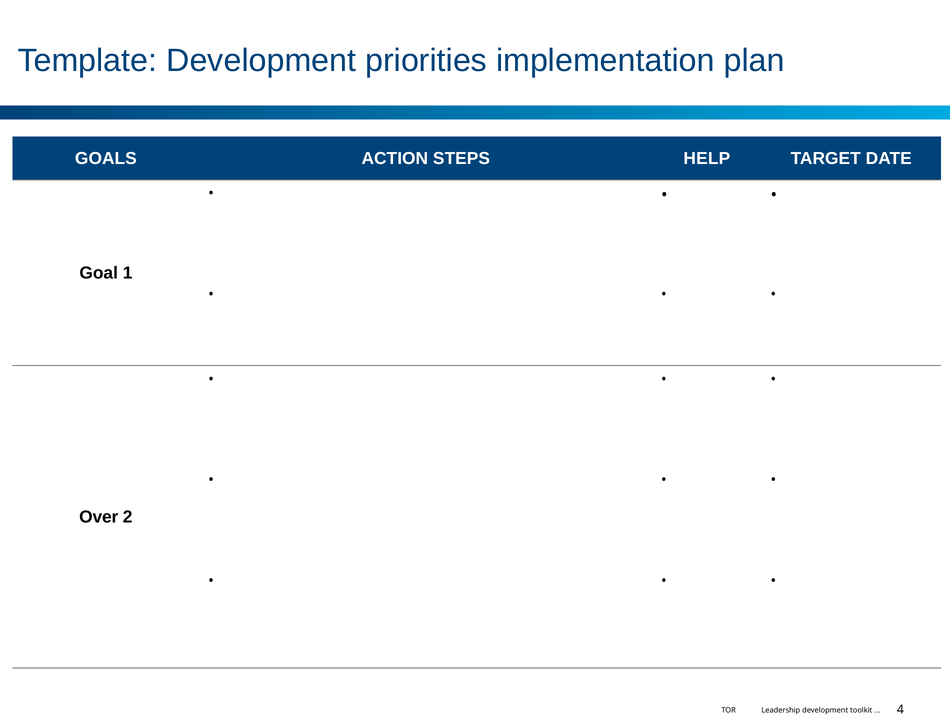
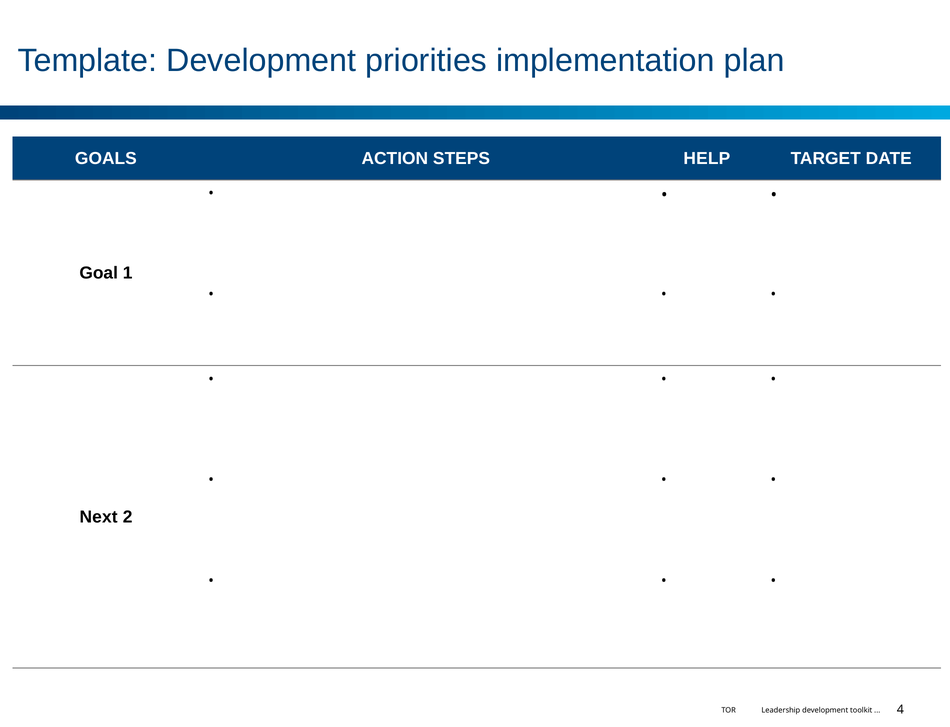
Over: Over -> Next
